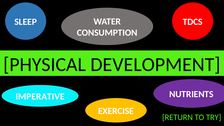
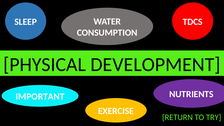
IMPERATIVE: IMPERATIVE -> IMPORTANT
